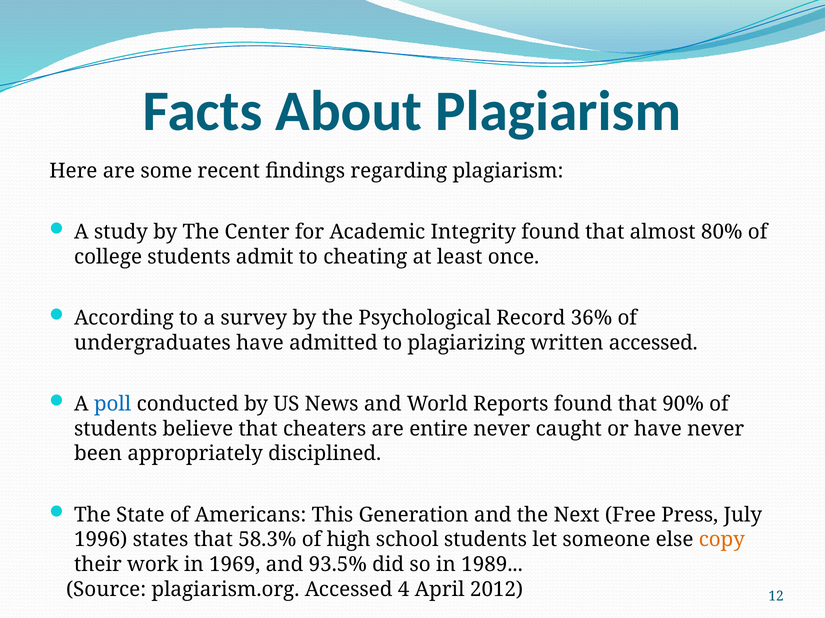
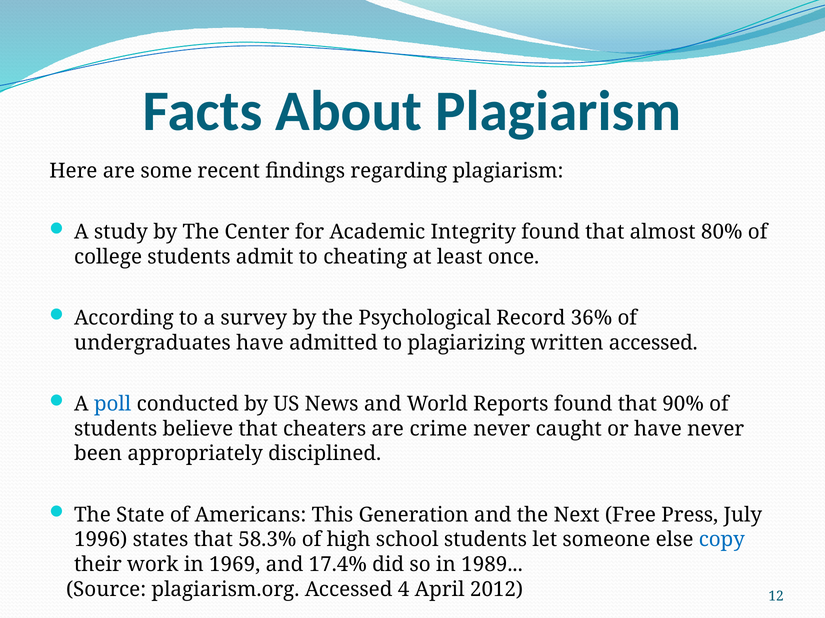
entire: entire -> crime
copy colour: orange -> blue
93.5%: 93.5% -> 17.4%
